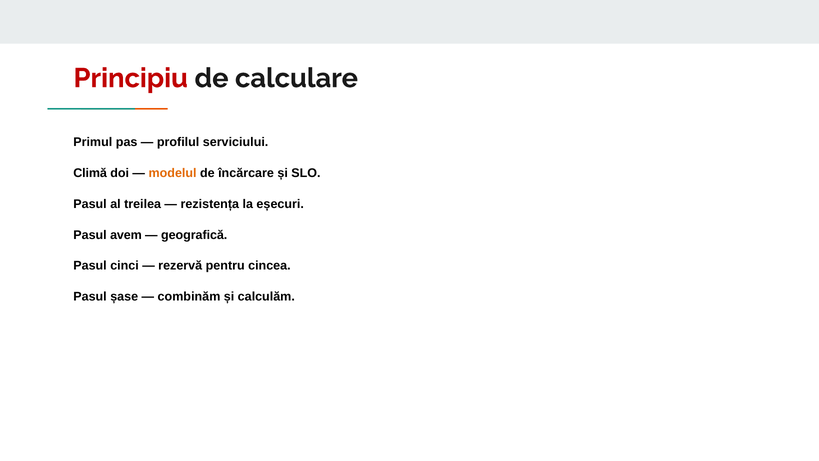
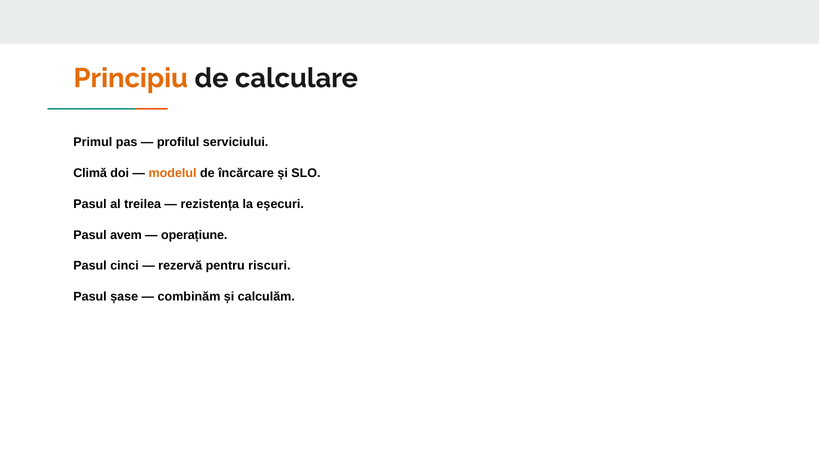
Principiu colour: red -> orange
geografică: geografică -> operațiune
cincea: cincea -> riscuri
